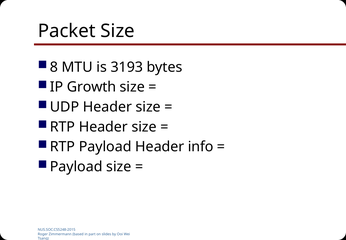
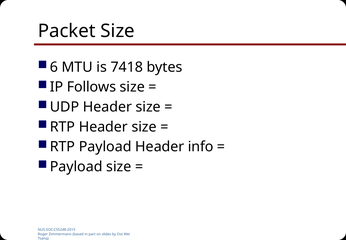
8: 8 -> 6
3193: 3193 -> 7418
Growth: Growth -> Follows
